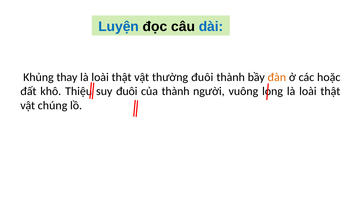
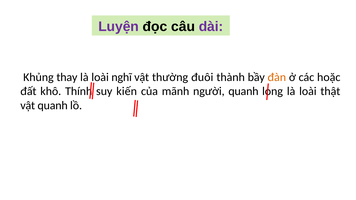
Luyện colour: blue -> purple
dài colour: blue -> purple
thật at (122, 77): thật -> nghĩ
Thiệu: Thiệu -> Thính
suy đuôi: đuôi -> kiến
của thành: thành -> mãnh
người vuông: vuông -> quanh
vật chúng: chúng -> quanh
